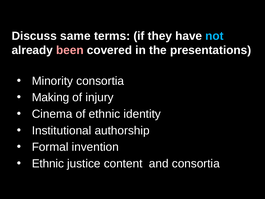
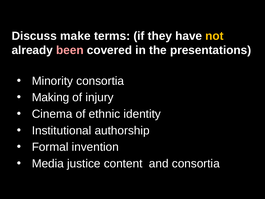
same: same -> make
not colour: light blue -> yellow
Ethnic at (48, 163): Ethnic -> Media
